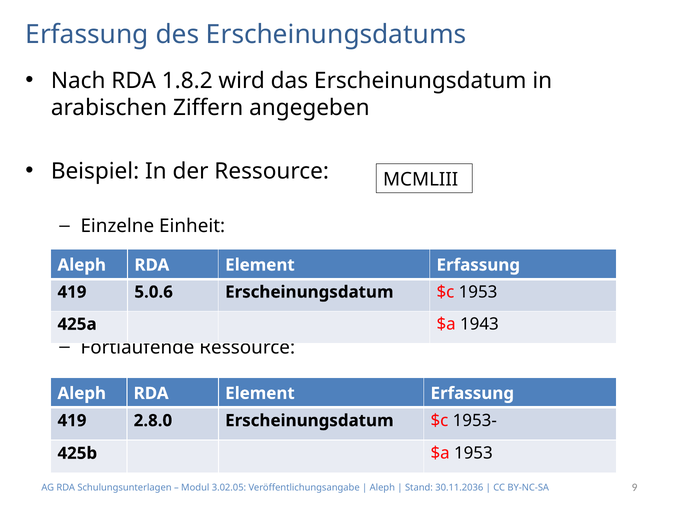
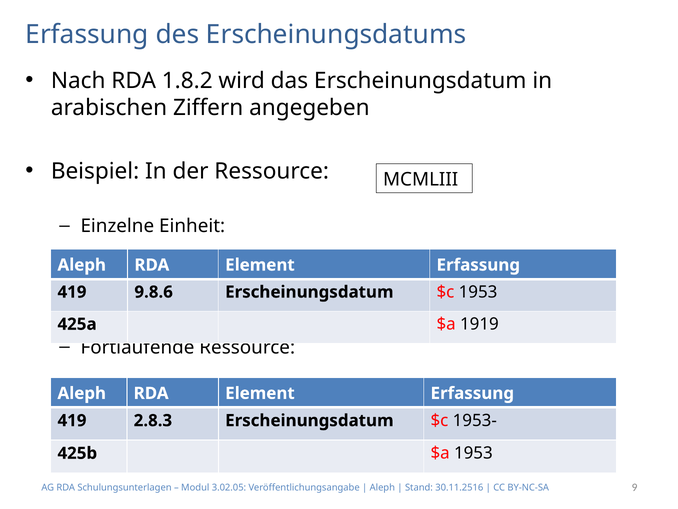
5.0.6: 5.0.6 -> 9.8.6
1943: 1943 -> 1919
2.8.0: 2.8.0 -> 2.8.3
30.11.2036: 30.11.2036 -> 30.11.2516
